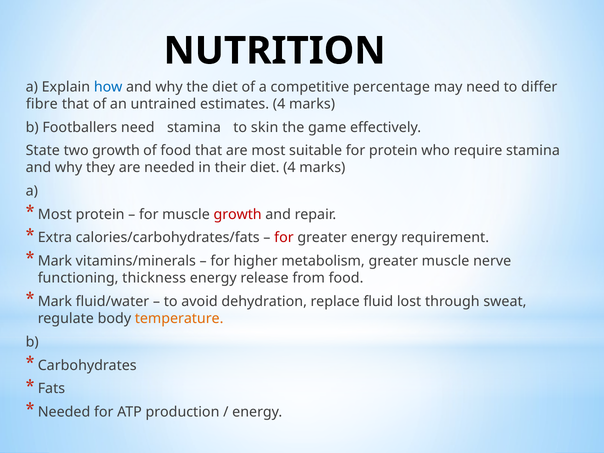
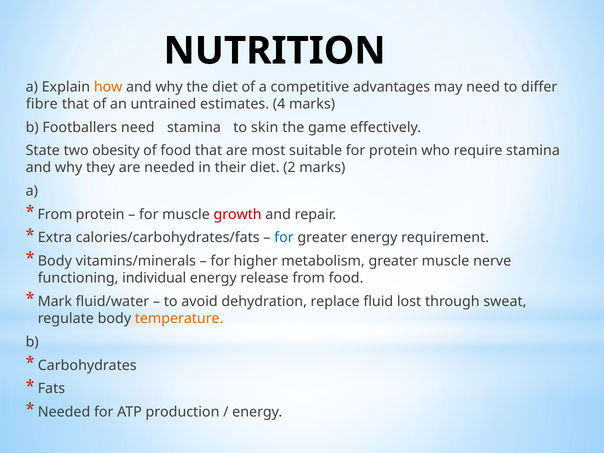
how colour: blue -> orange
percentage: percentage -> advantages
two growth: growth -> obesity
diet 4: 4 -> 2
Most at (55, 214): Most -> From
for at (284, 238) colour: red -> blue
Mark at (55, 261): Mark -> Body
thickness: thickness -> individual
